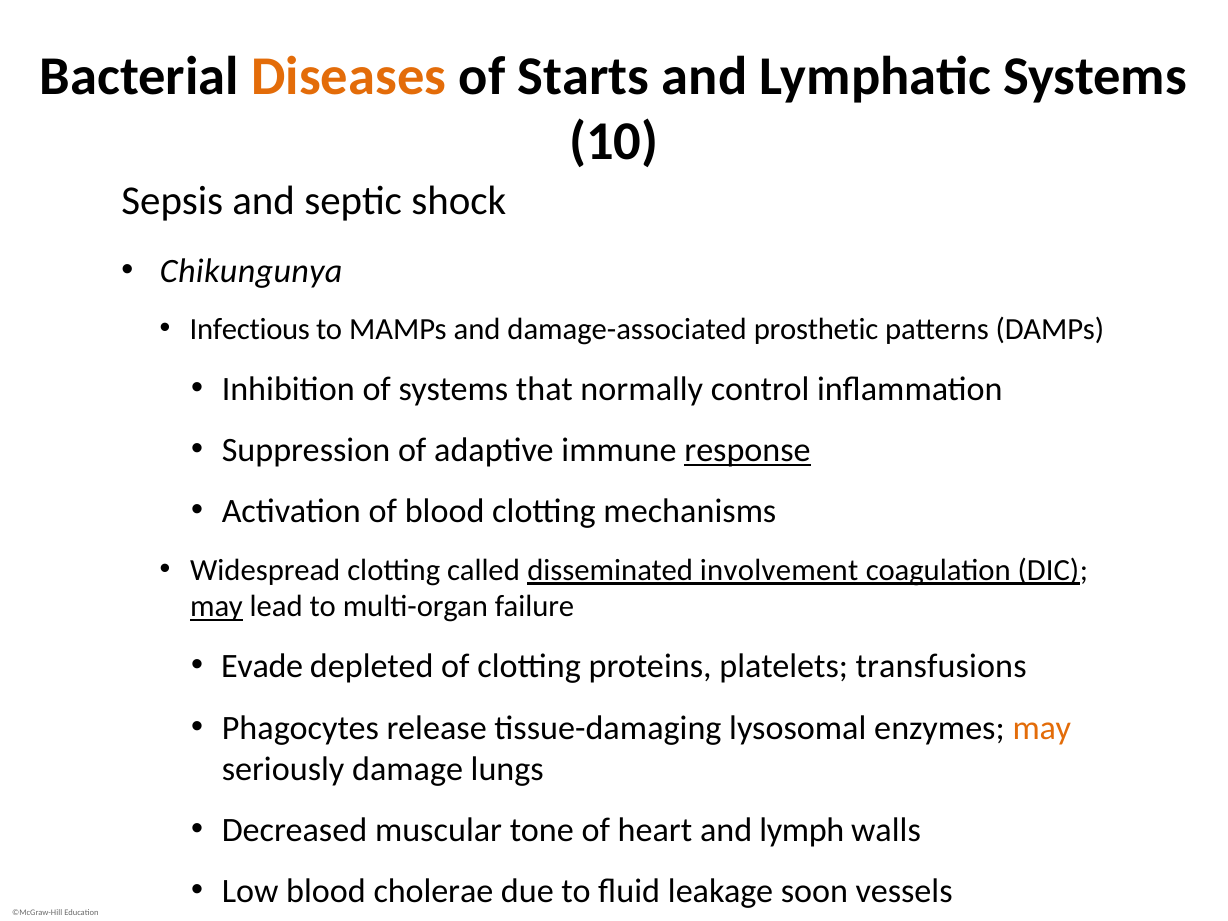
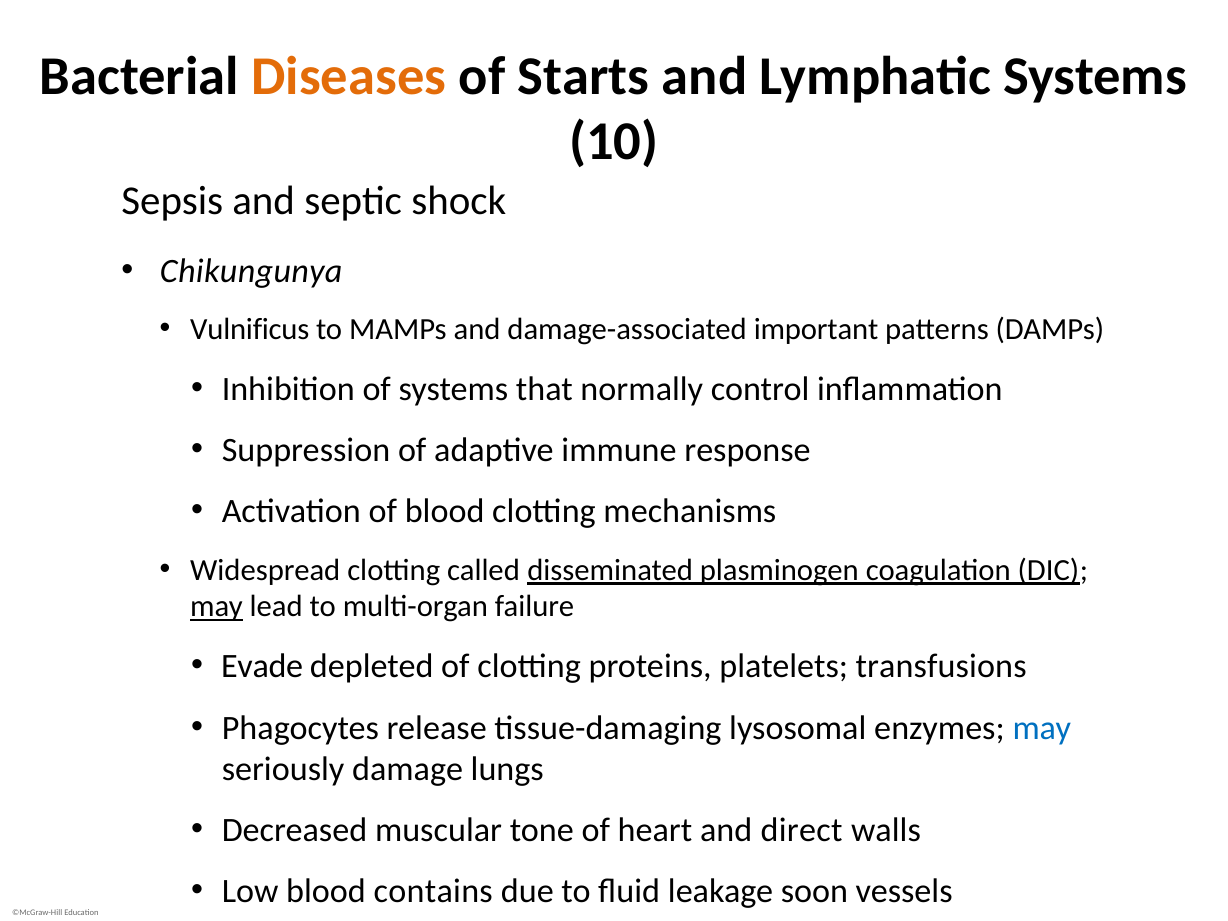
Infectious: Infectious -> Vulnificus
prosthetic: prosthetic -> important
response underline: present -> none
involvement: involvement -> plasminogen
may at (1042, 728) colour: orange -> blue
lymph: lymph -> direct
cholerae: cholerae -> contains
